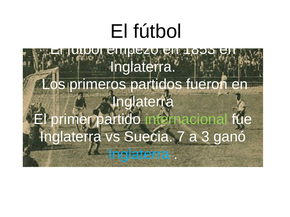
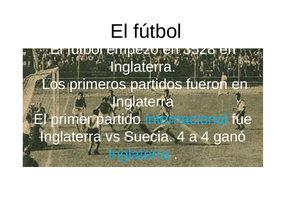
1853: 1853 -> 3528
internacional colour: light green -> light blue
Suecia 7: 7 -> 4
a 3: 3 -> 4
